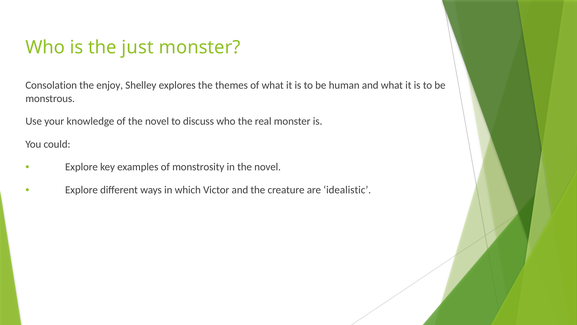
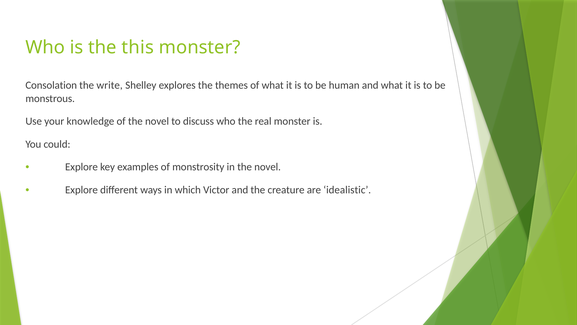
just: just -> this
enjoy: enjoy -> write
